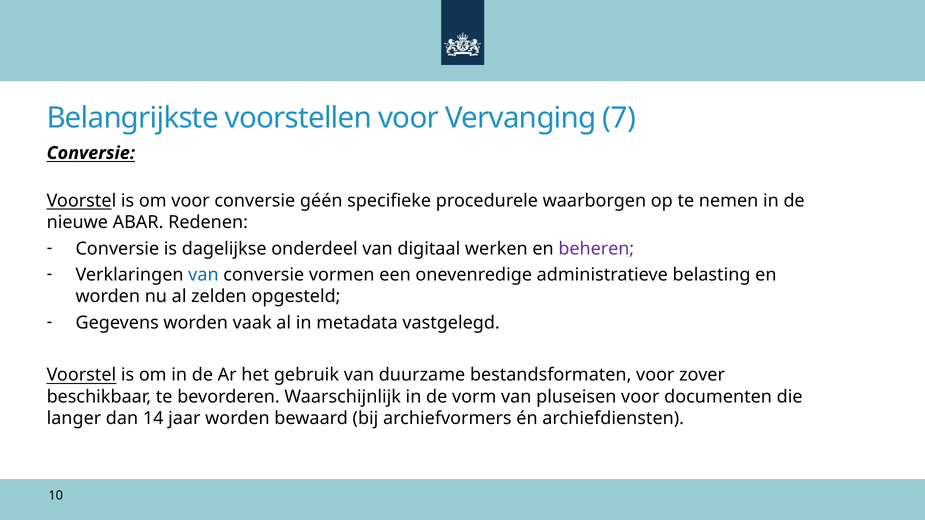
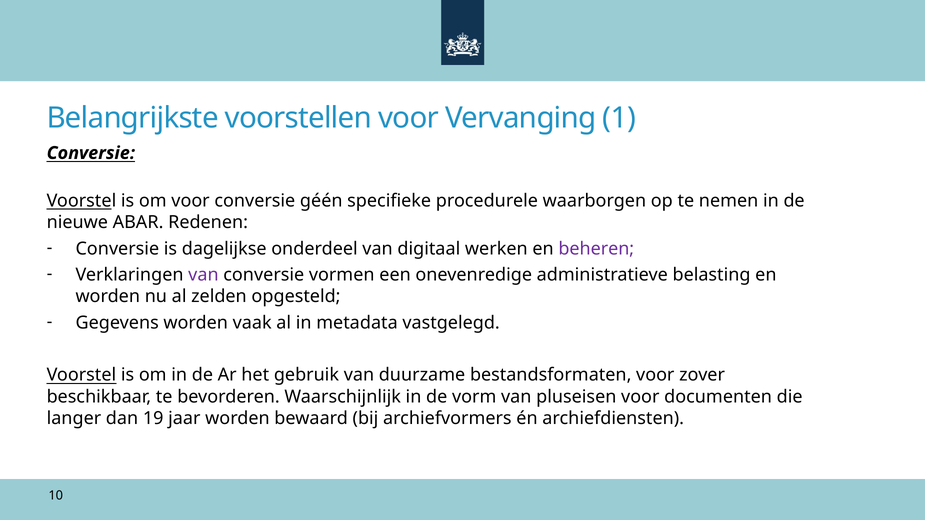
7: 7 -> 1
van at (203, 275) colour: blue -> purple
14: 14 -> 19
